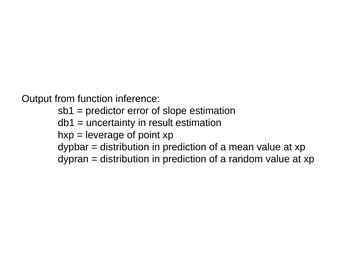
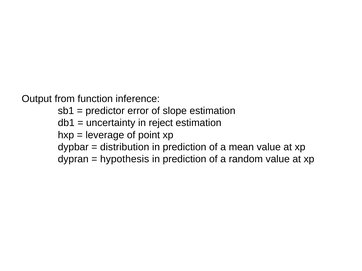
result: result -> reject
distribution at (125, 159): distribution -> hypothesis
